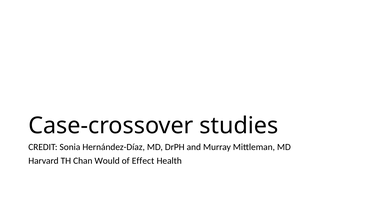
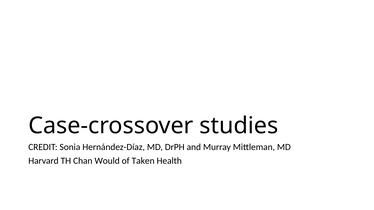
Effect: Effect -> Taken
